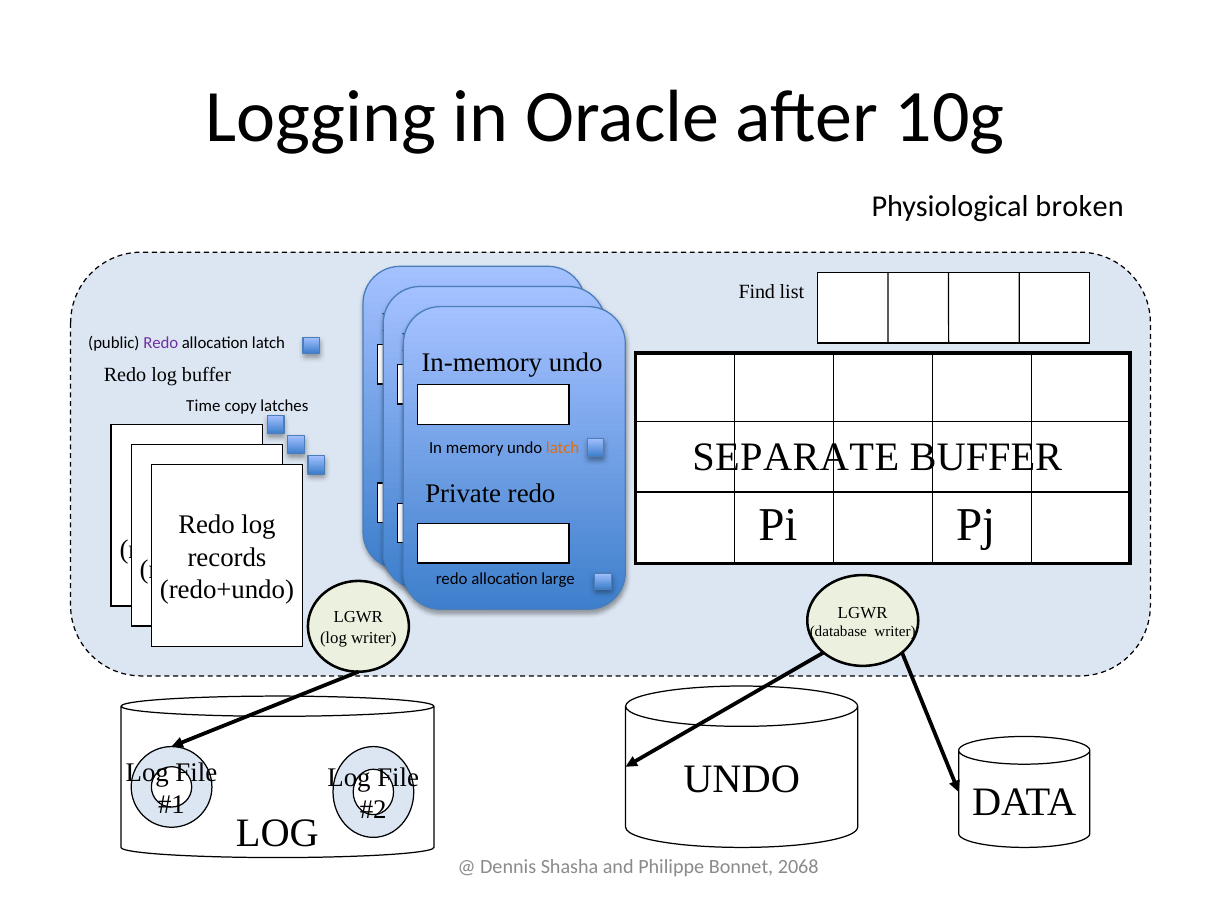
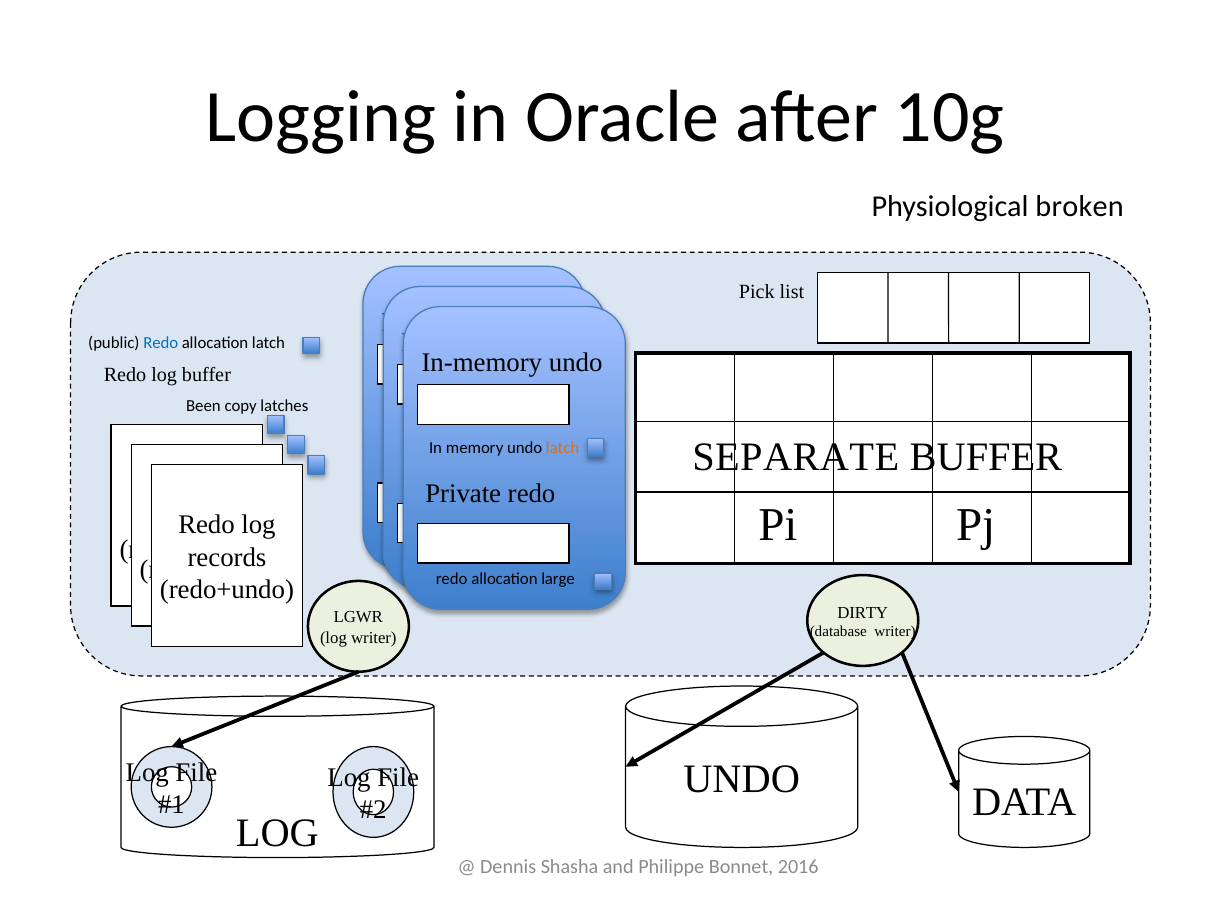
Find: Find -> Pick
Redo at (161, 343) colour: purple -> blue
Time: Time -> Been
LGWR at (863, 613): LGWR -> DIRTY
2068: 2068 -> 2016
